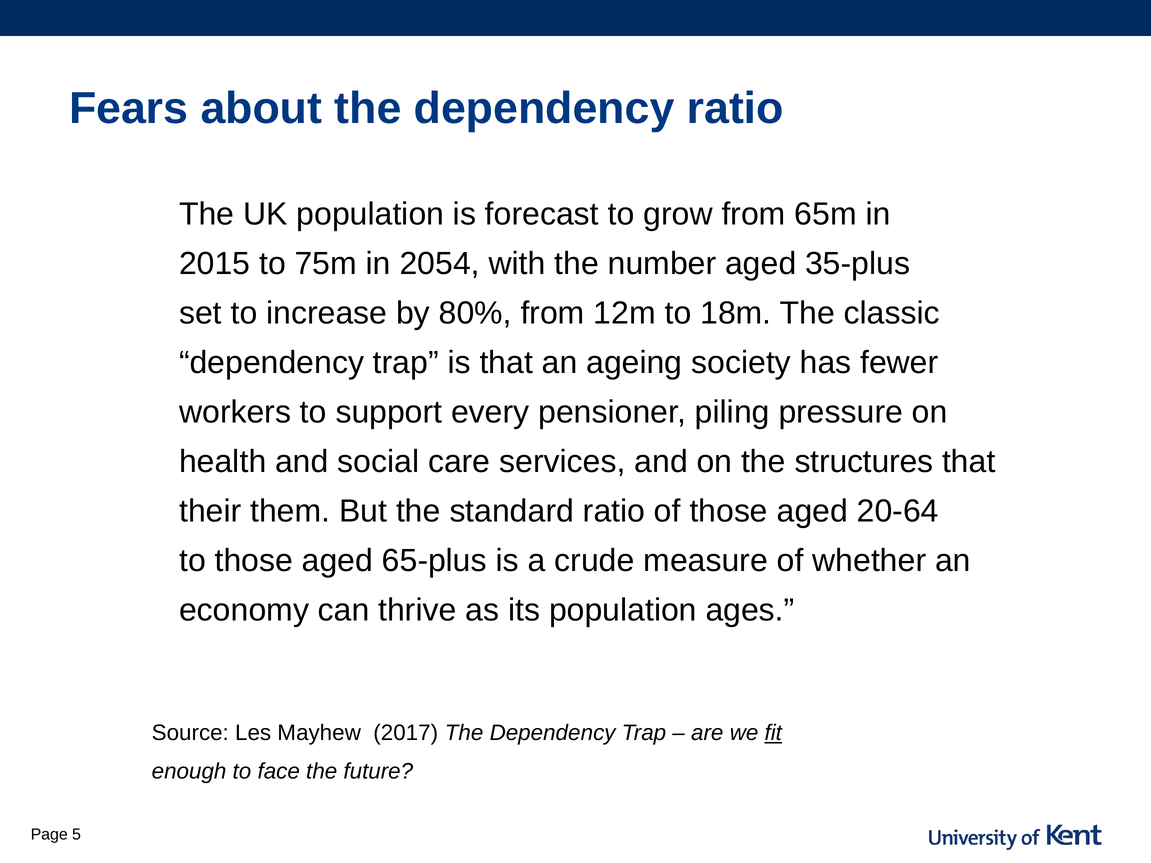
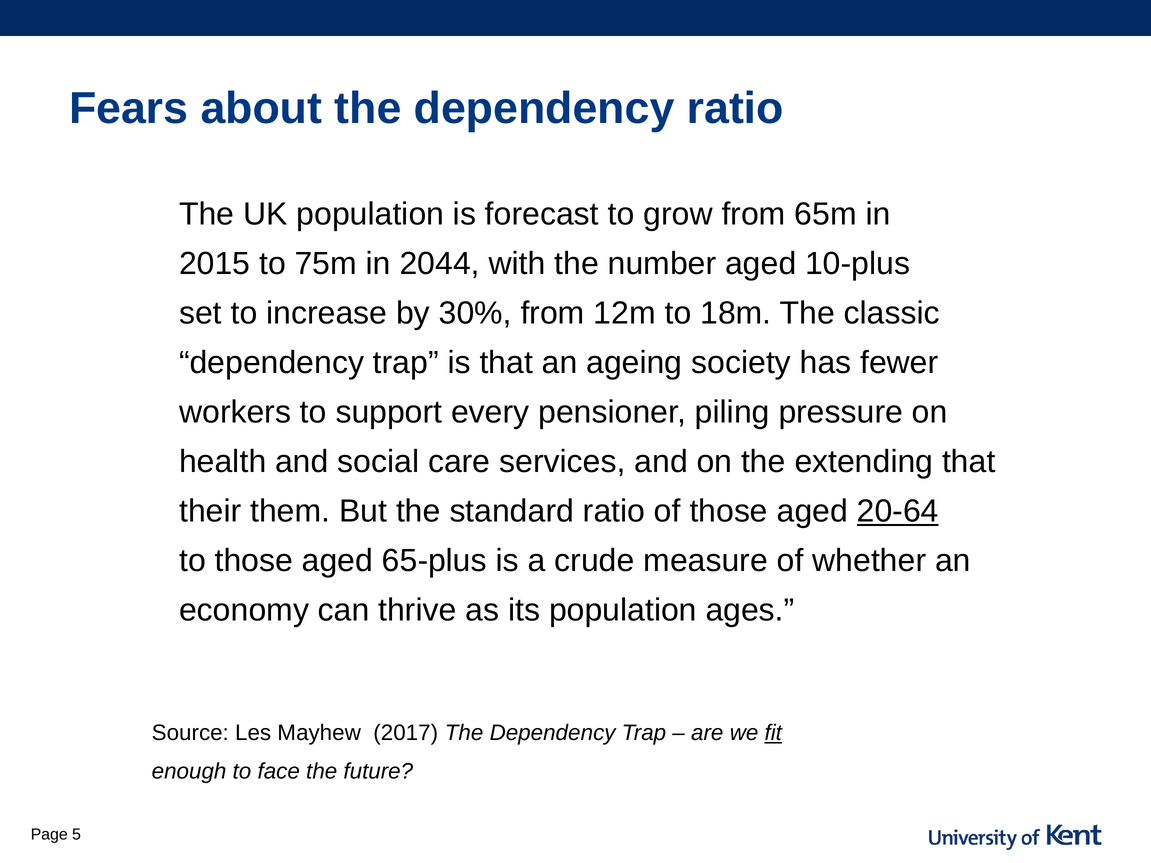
2054: 2054 -> 2044
35-plus: 35-plus -> 10-plus
80%: 80% -> 30%
structures: structures -> extending
20-64 underline: none -> present
